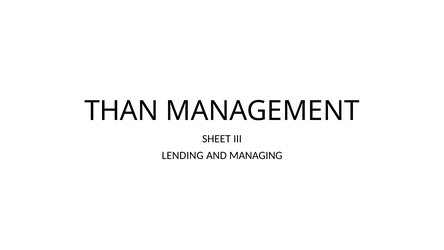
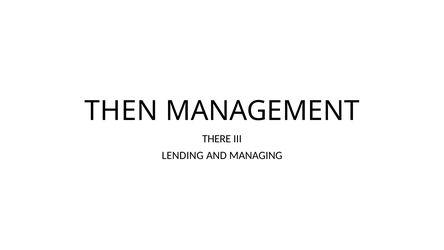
THAN: THAN -> THEN
SHEET: SHEET -> THERE
